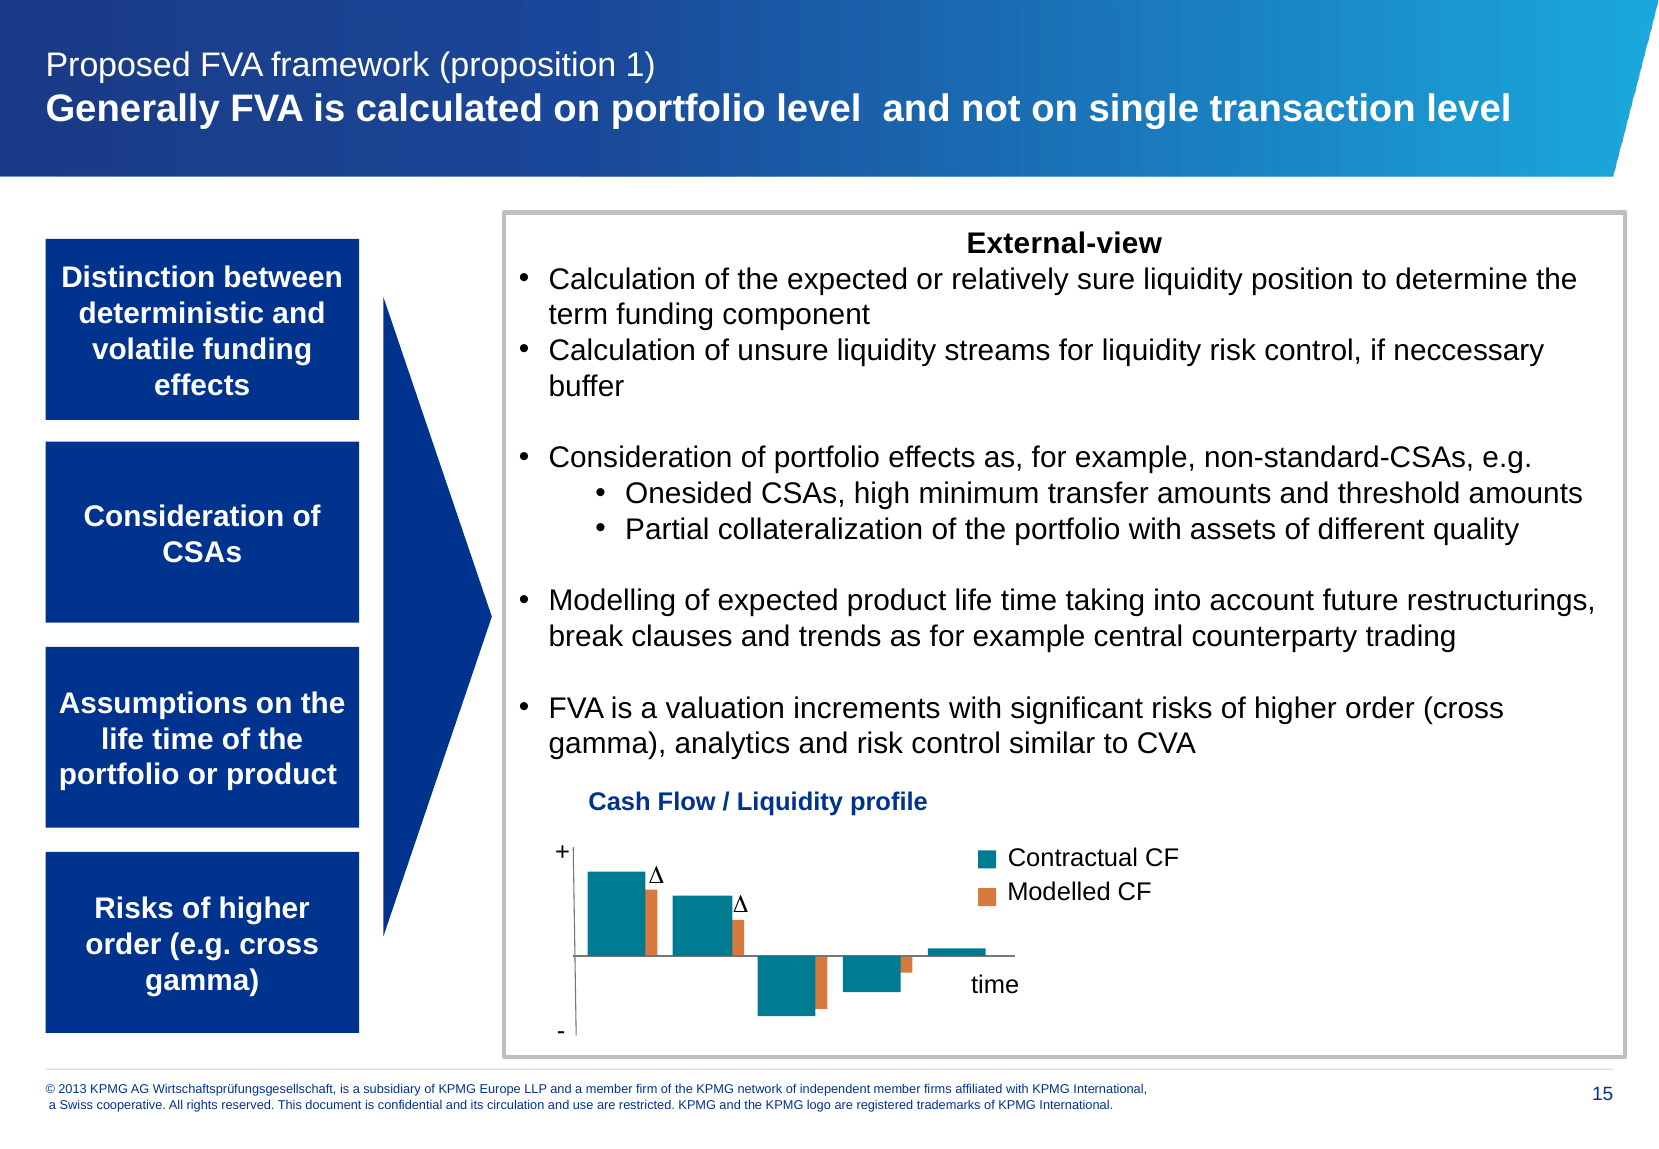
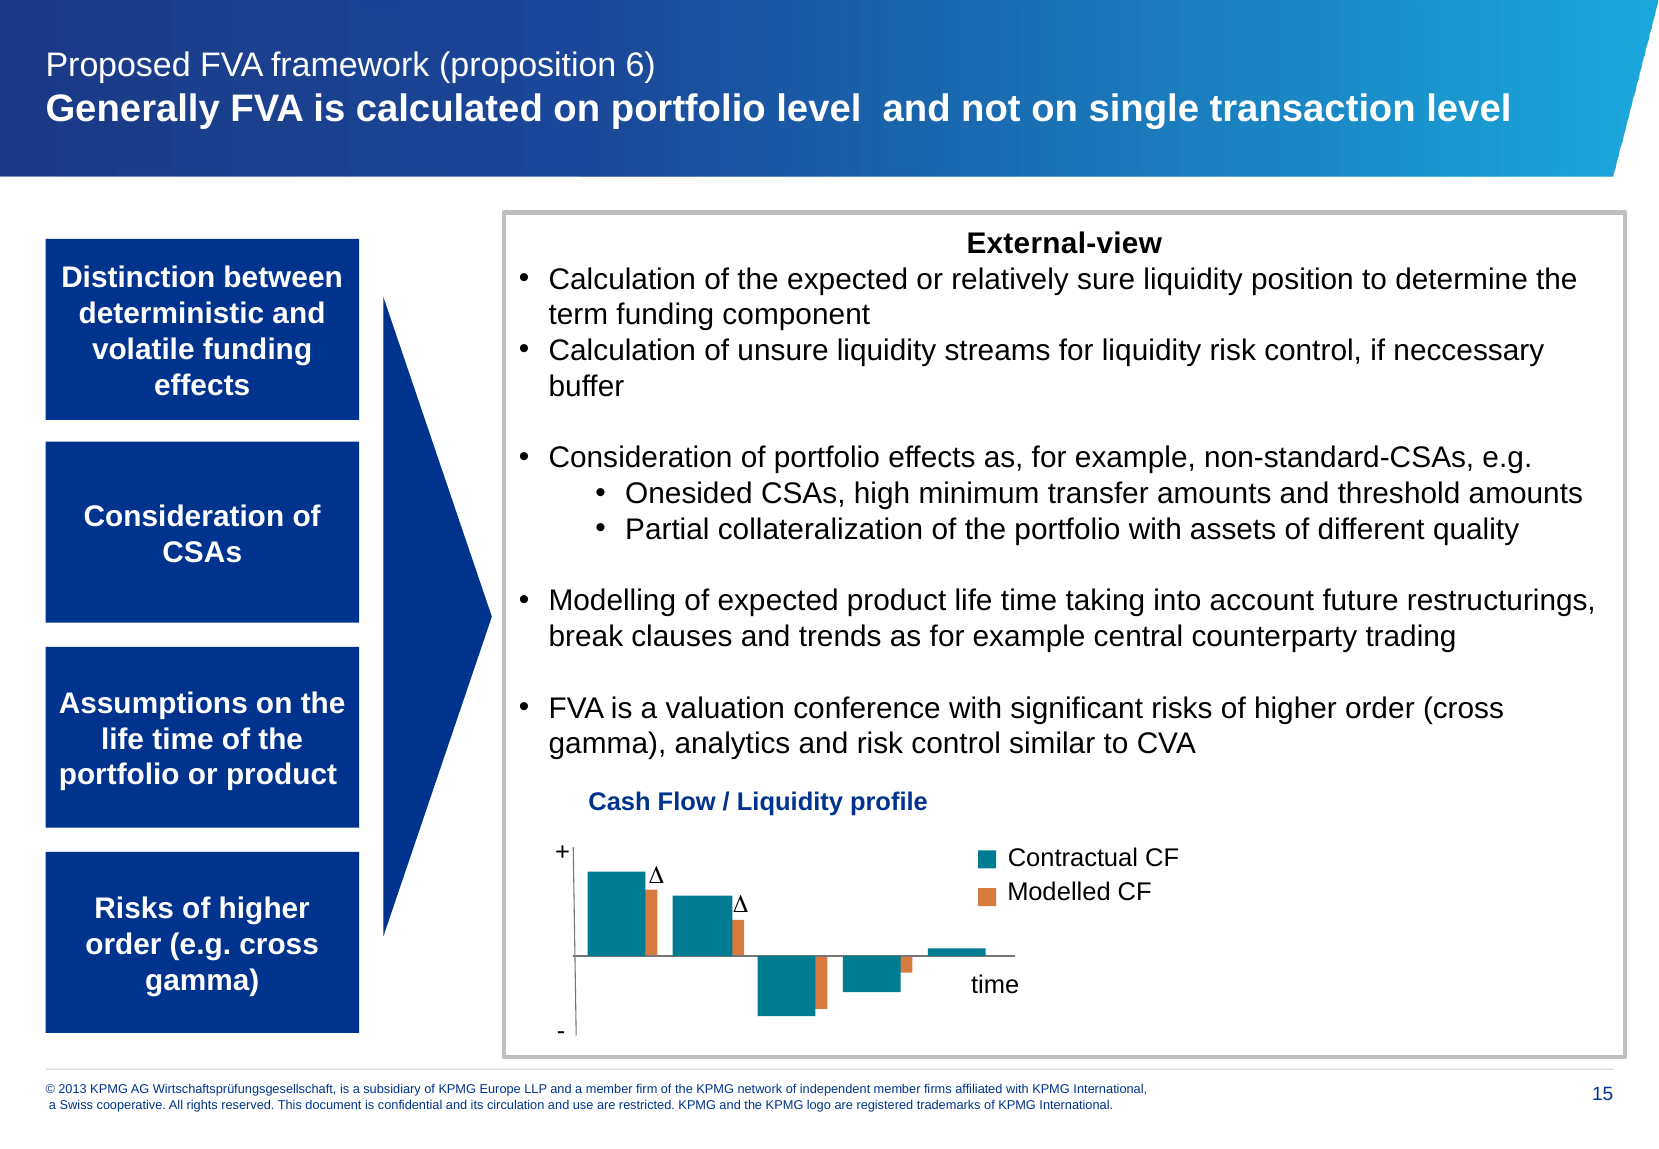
1: 1 -> 6
increments: increments -> conference
